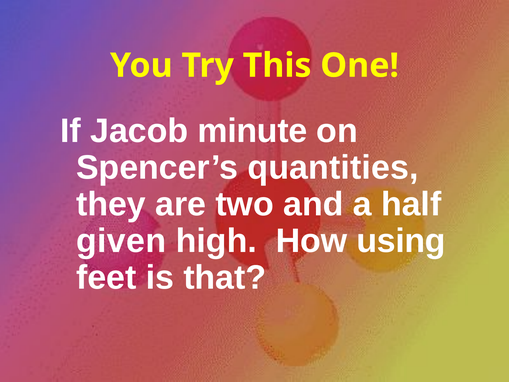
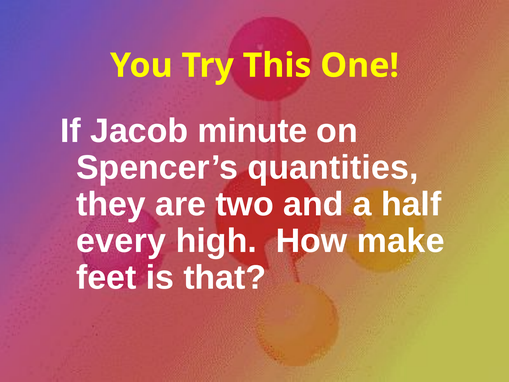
given: given -> every
using: using -> make
